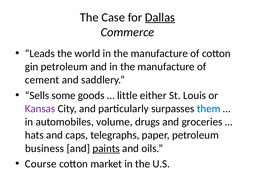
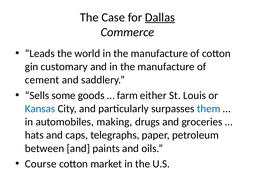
gin petroleum: petroleum -> customary
little: little -> farm
Kansas colour: purple -> blue
volume: volume -> making
business: business -> between
paints underline: present -> none
